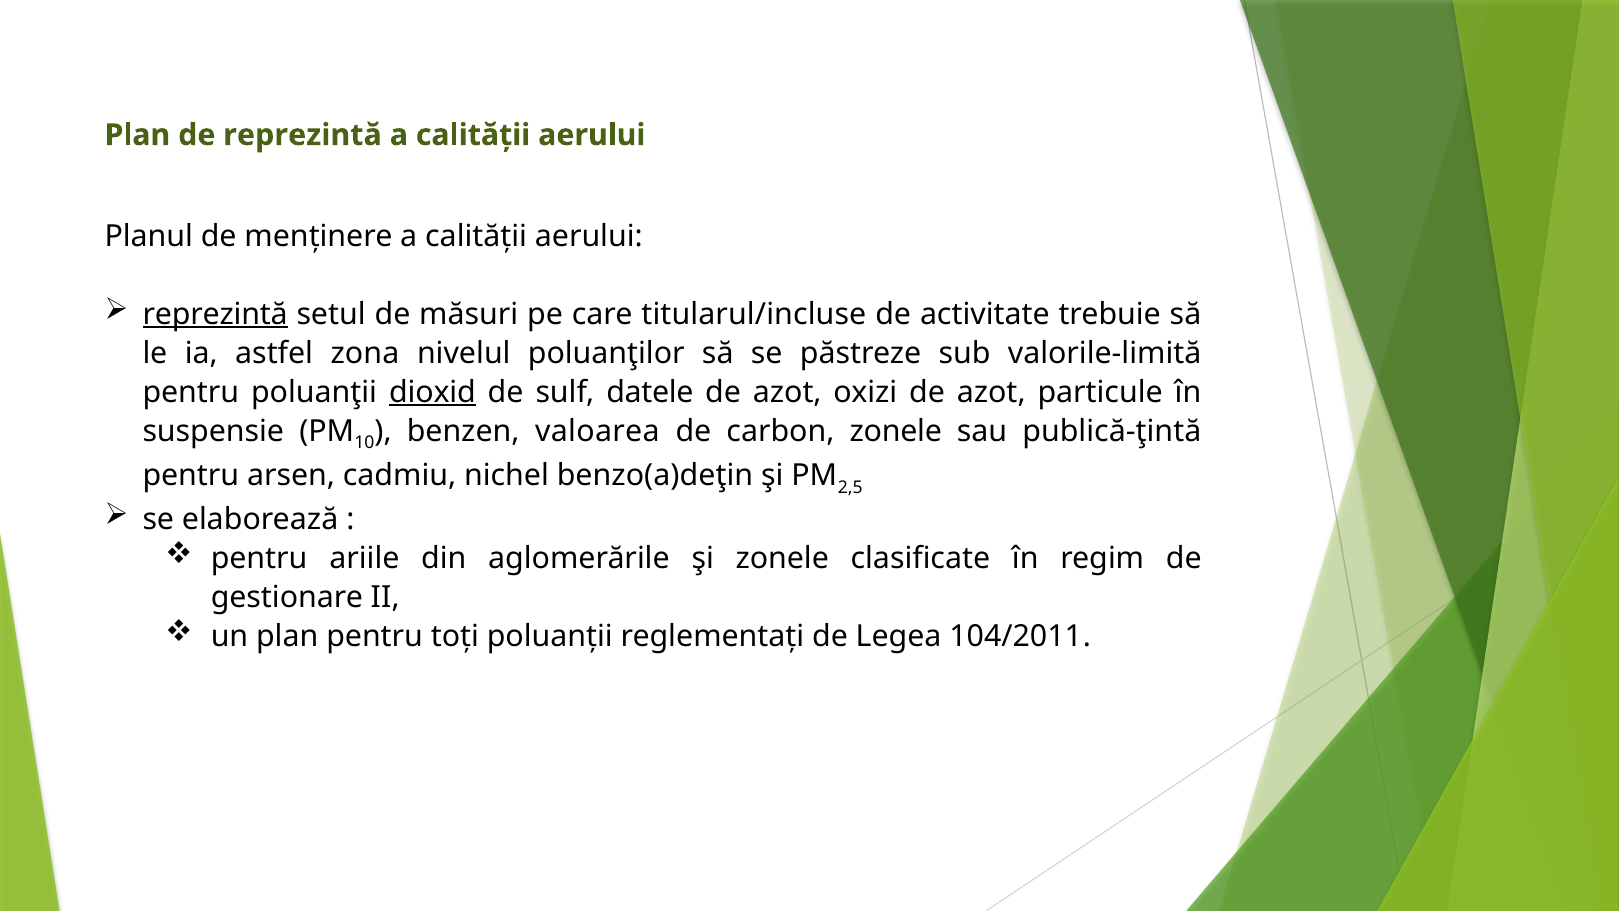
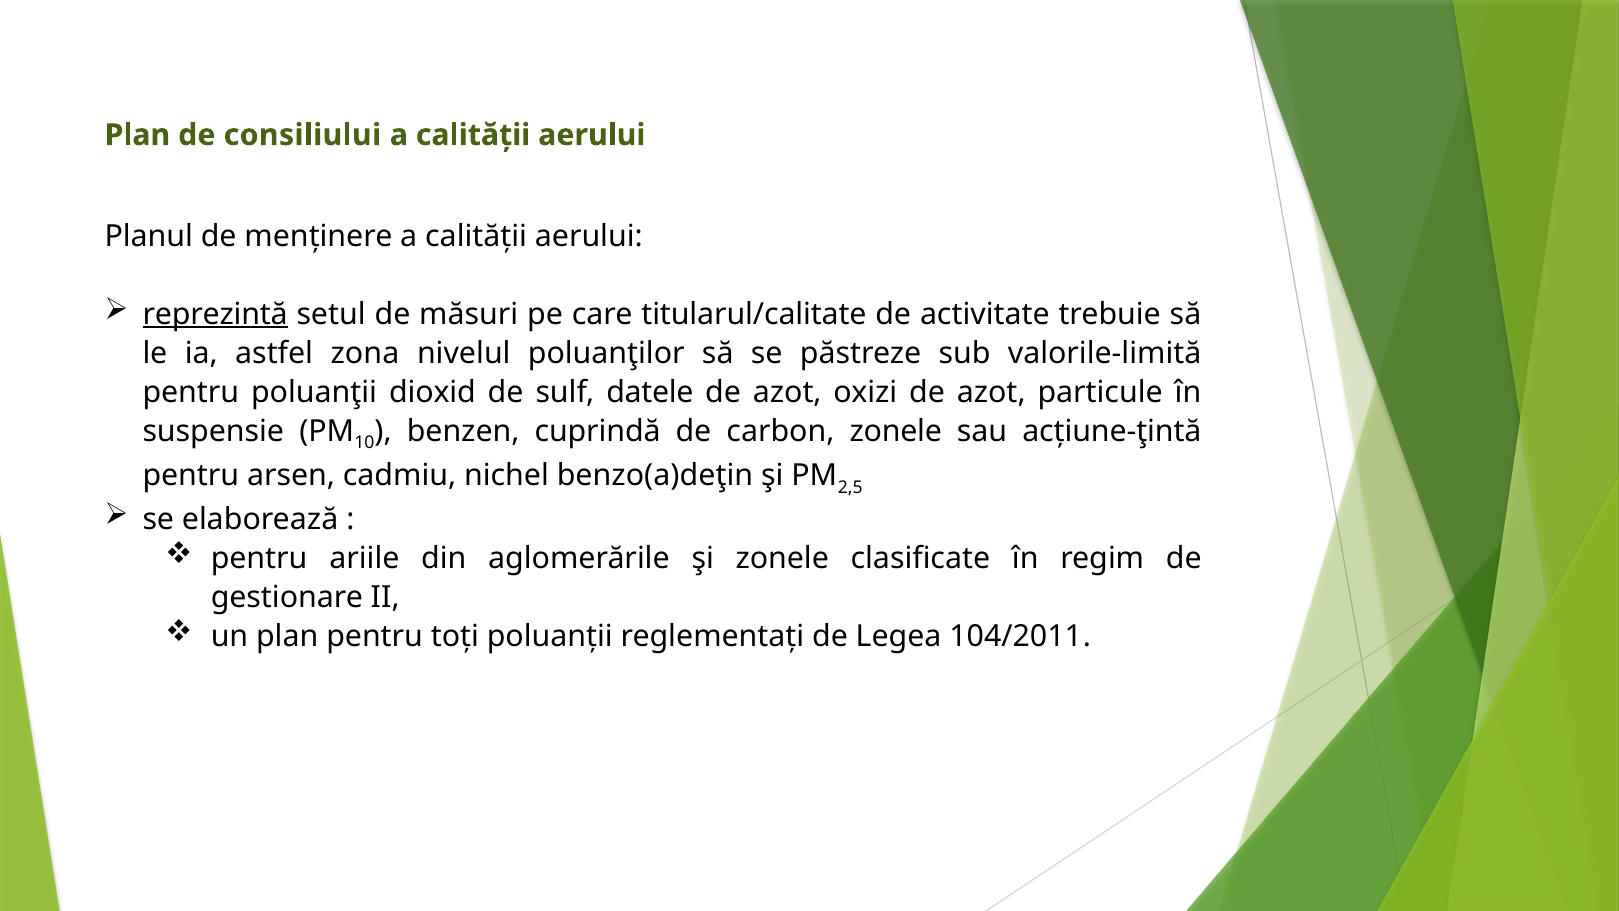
de reprezintă: reprezintă -> consiliului
titularul/incluse: titularul/incluse -> titularul/calitate
dioxid underline: present -> none
valoarea: valoarea -> cuprindă
publică-ţintă: publică-ţintă -> acțiune-ţintă
